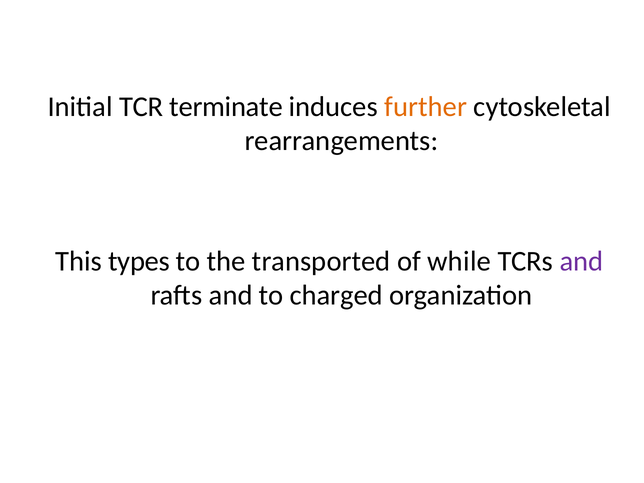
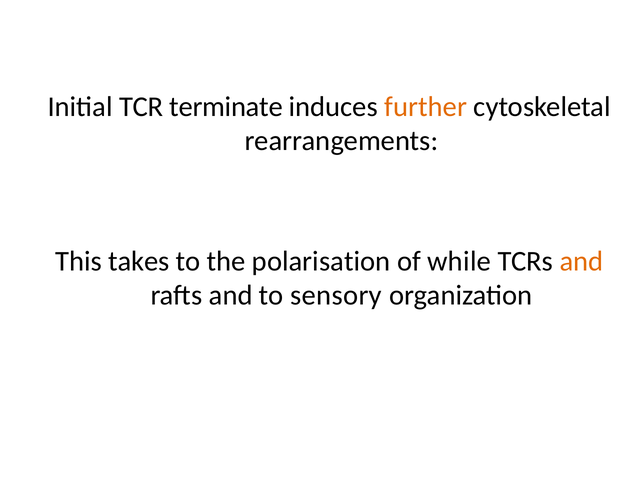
types: types -> takes
transported: transported -> polarisation
and at (581, 261) colour: purple -> orange
charged: charged -> sensory
